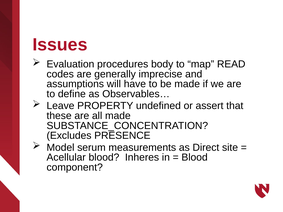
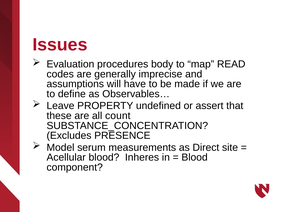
all made: made -> count
